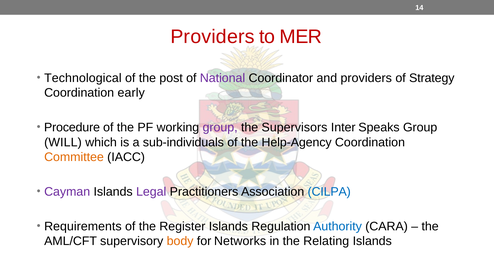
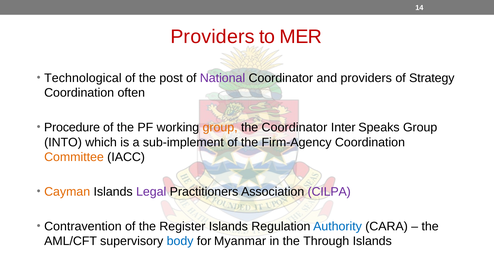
early: early -> often
group at (220, 127) colour: purple -> orange
the Supervisors: Supervisors -> Coordinator
WILL: WILL -> INTO
sub-individuals: sub-individuals -> sub-implement
Help-Agency: Help-Agency -> Firm-Agency
Cayman colour: purple -> orange
CILPA colour: blue -> purple
Requirements: Requirements -> Contravention
body colour: orange -> blue
Networks: Networks -> Myanmar
Relating: Relating -> Through
